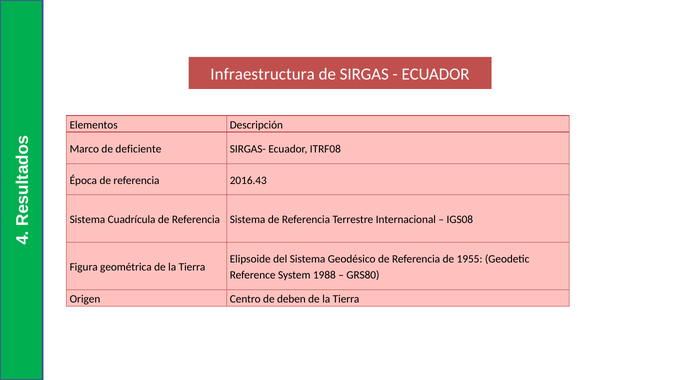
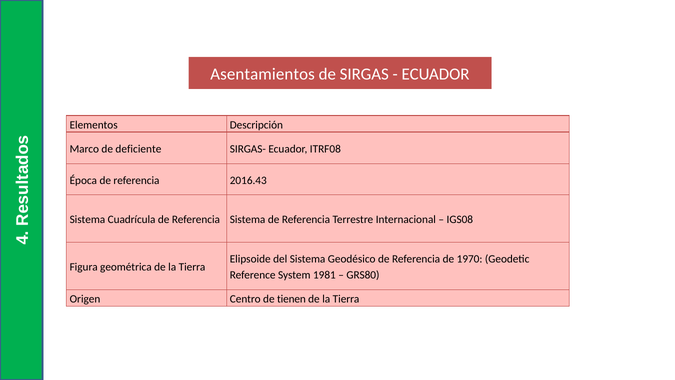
Infraestructura: Infraestructura -> Asentamientos
1955: 1955 -> 1970
1988: 1988 -> 1981
deben: deben -> tienen
